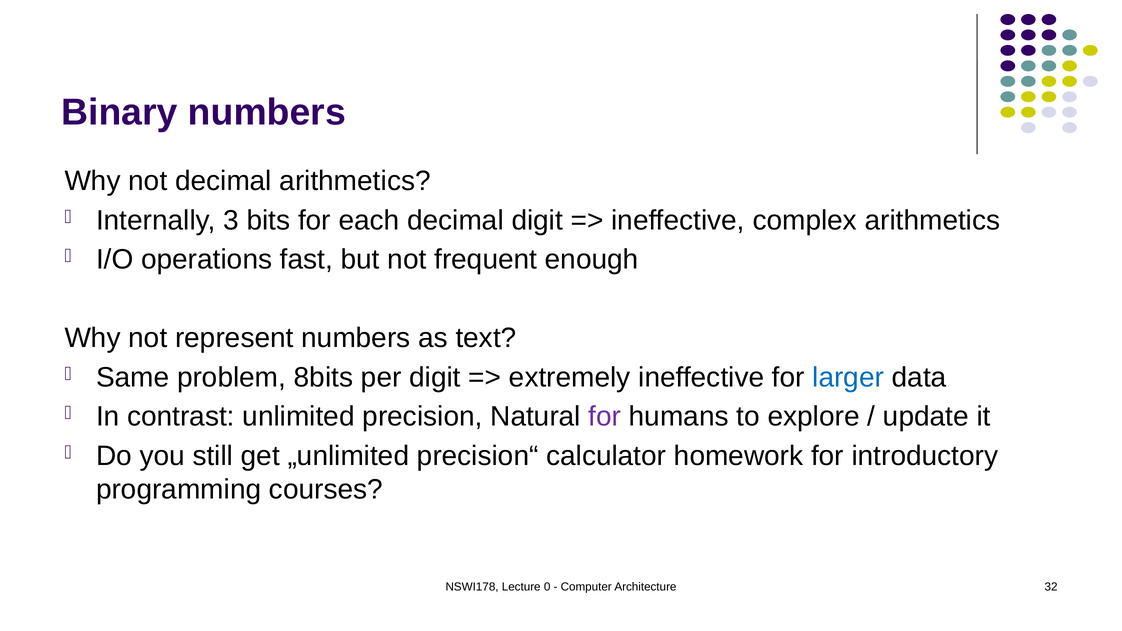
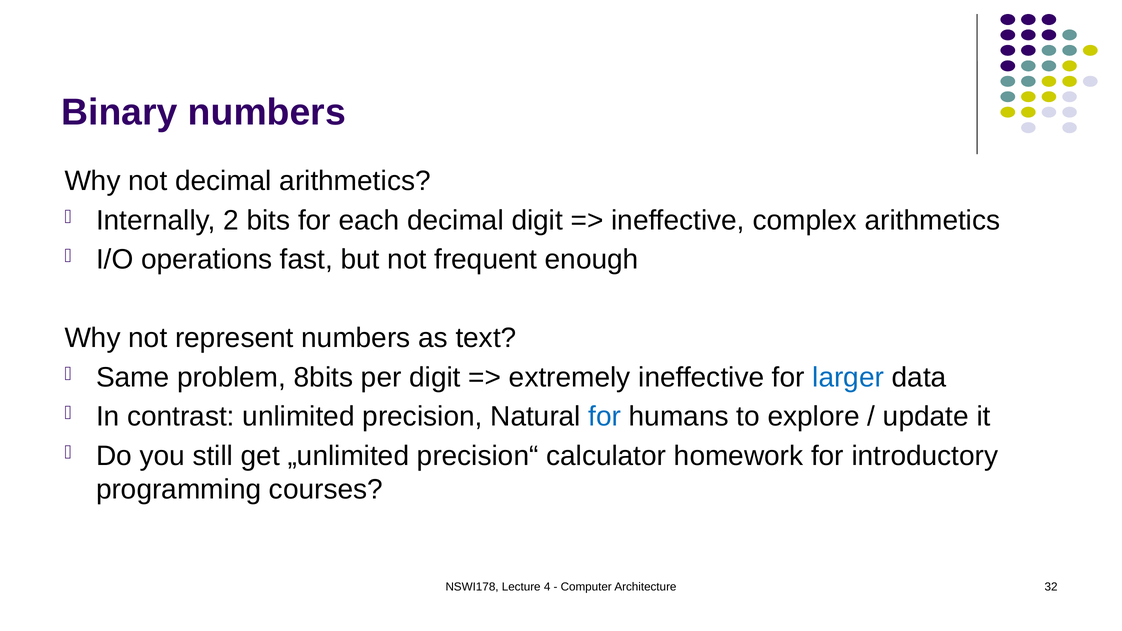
3: 3 -> 2
for at (605, 417) colour: purple -> blue
0: 0 -> 4
